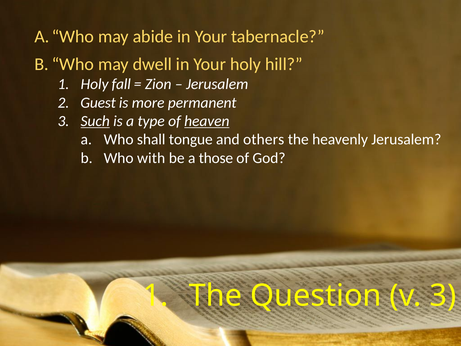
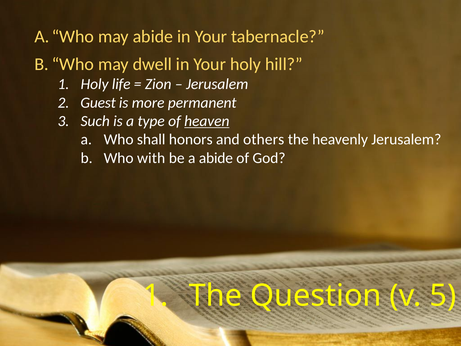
fall: fall -> life
Such underline: present -> none
tongue: tongue -> honors
a those: those -> abide
v 3: 3 -> 5
